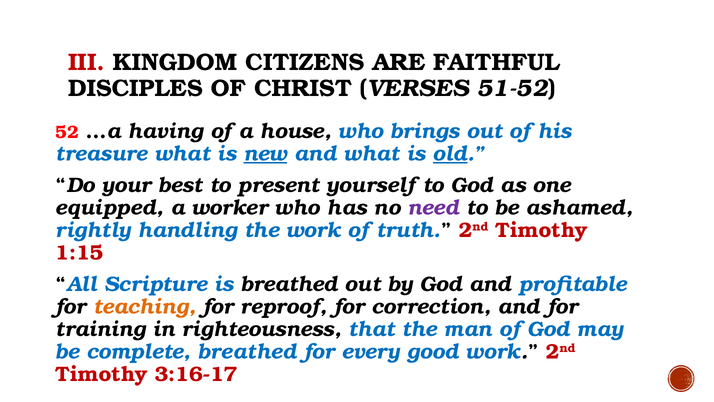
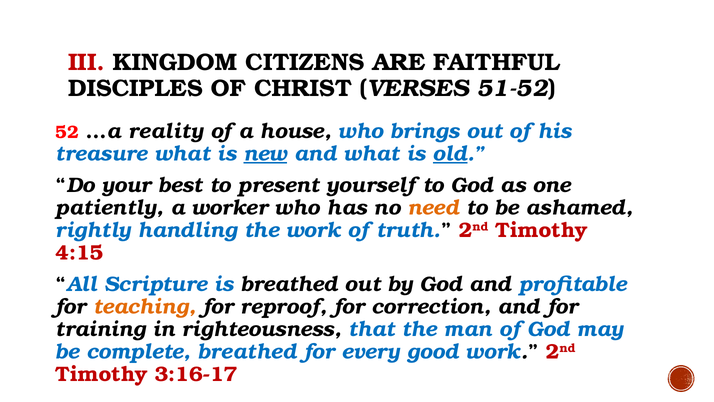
having: having -> reality
equipped: equipped -> patiently
need colour: purple -> orange
1:15: 1:15 -> 4:15
